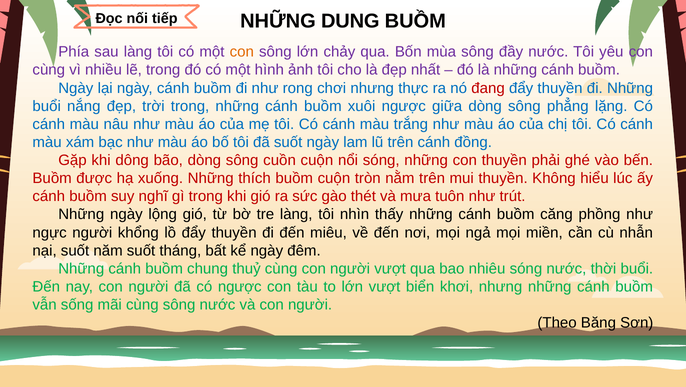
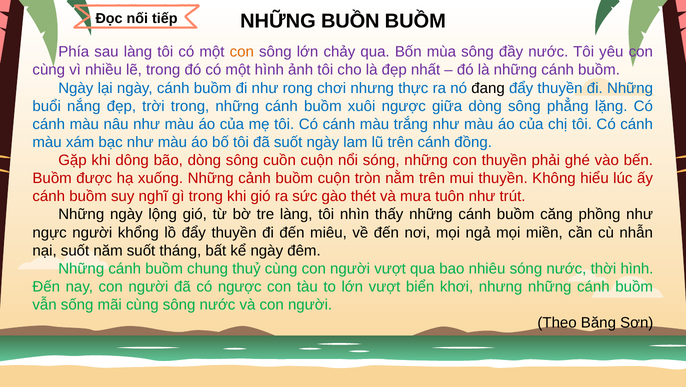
DUNG: DUNG -> BUỒN
đang colour: red -> black
thích: thích -> cảnh
thời buổi: buổi -> hình
